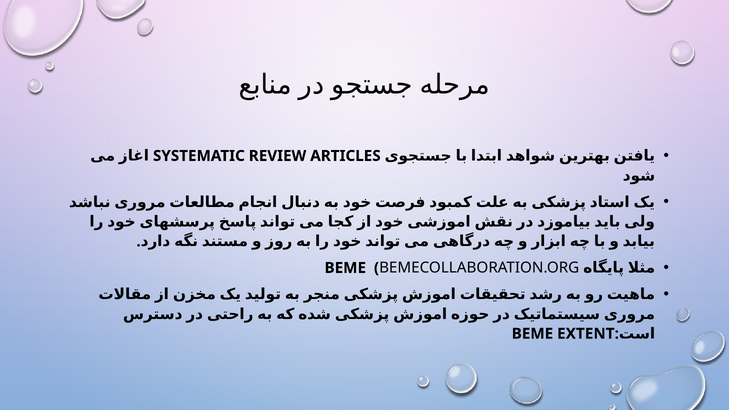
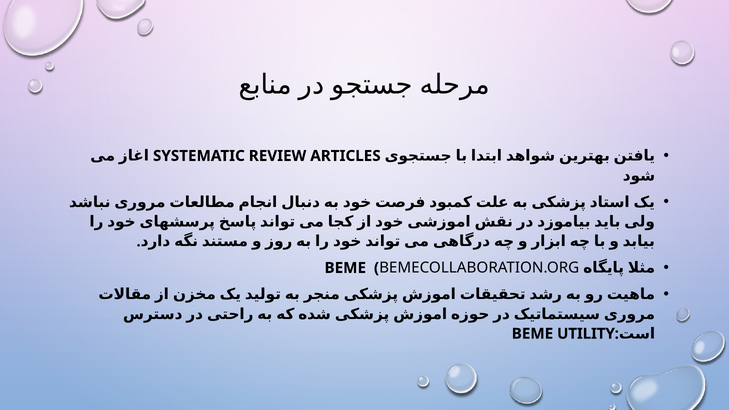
EXTENT: EXTENT -> UTILITY
